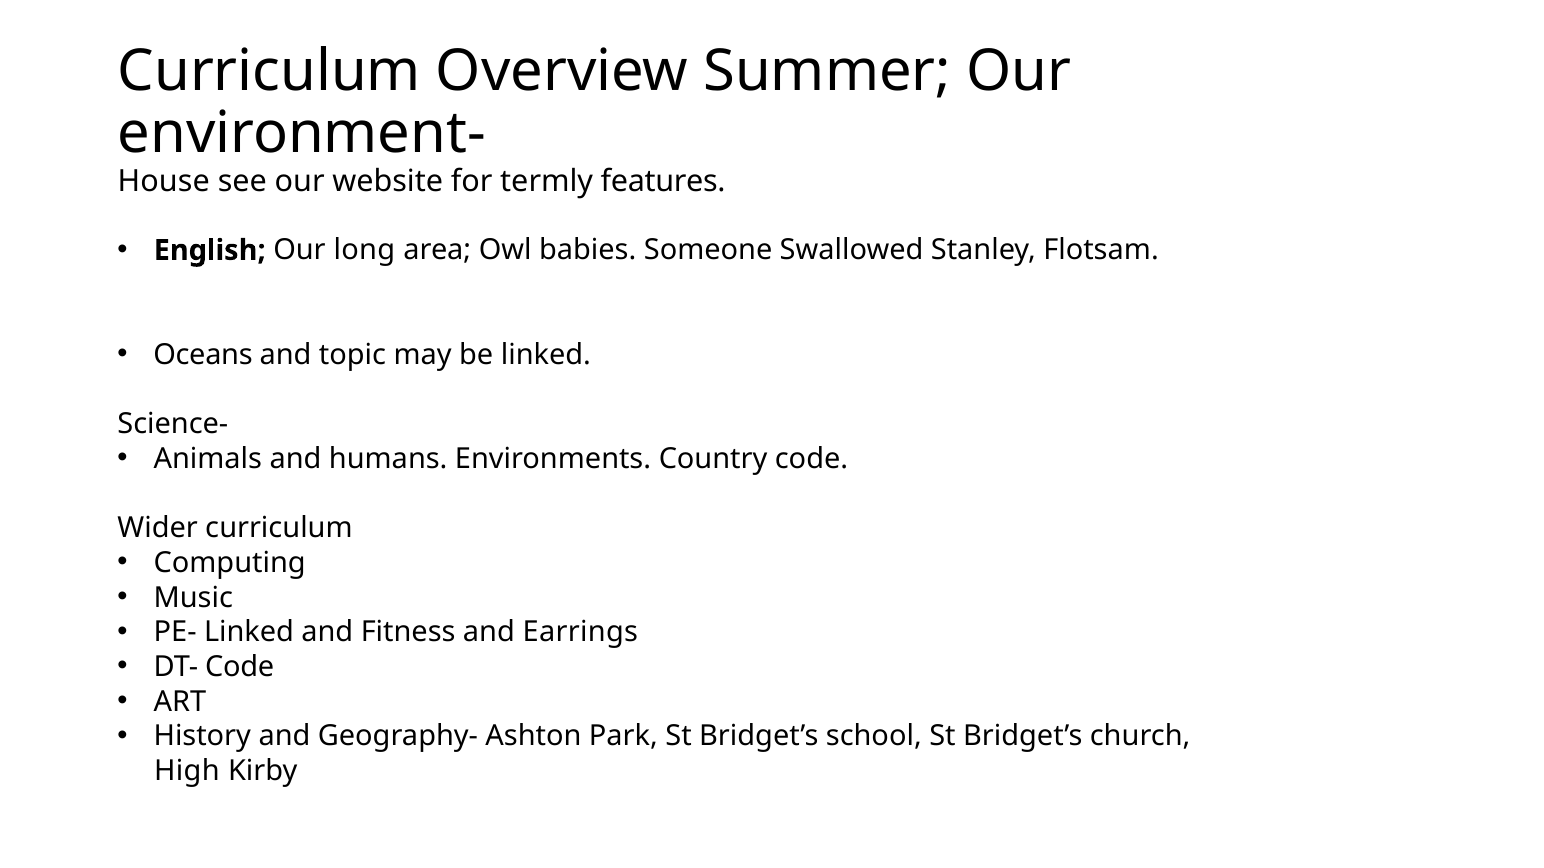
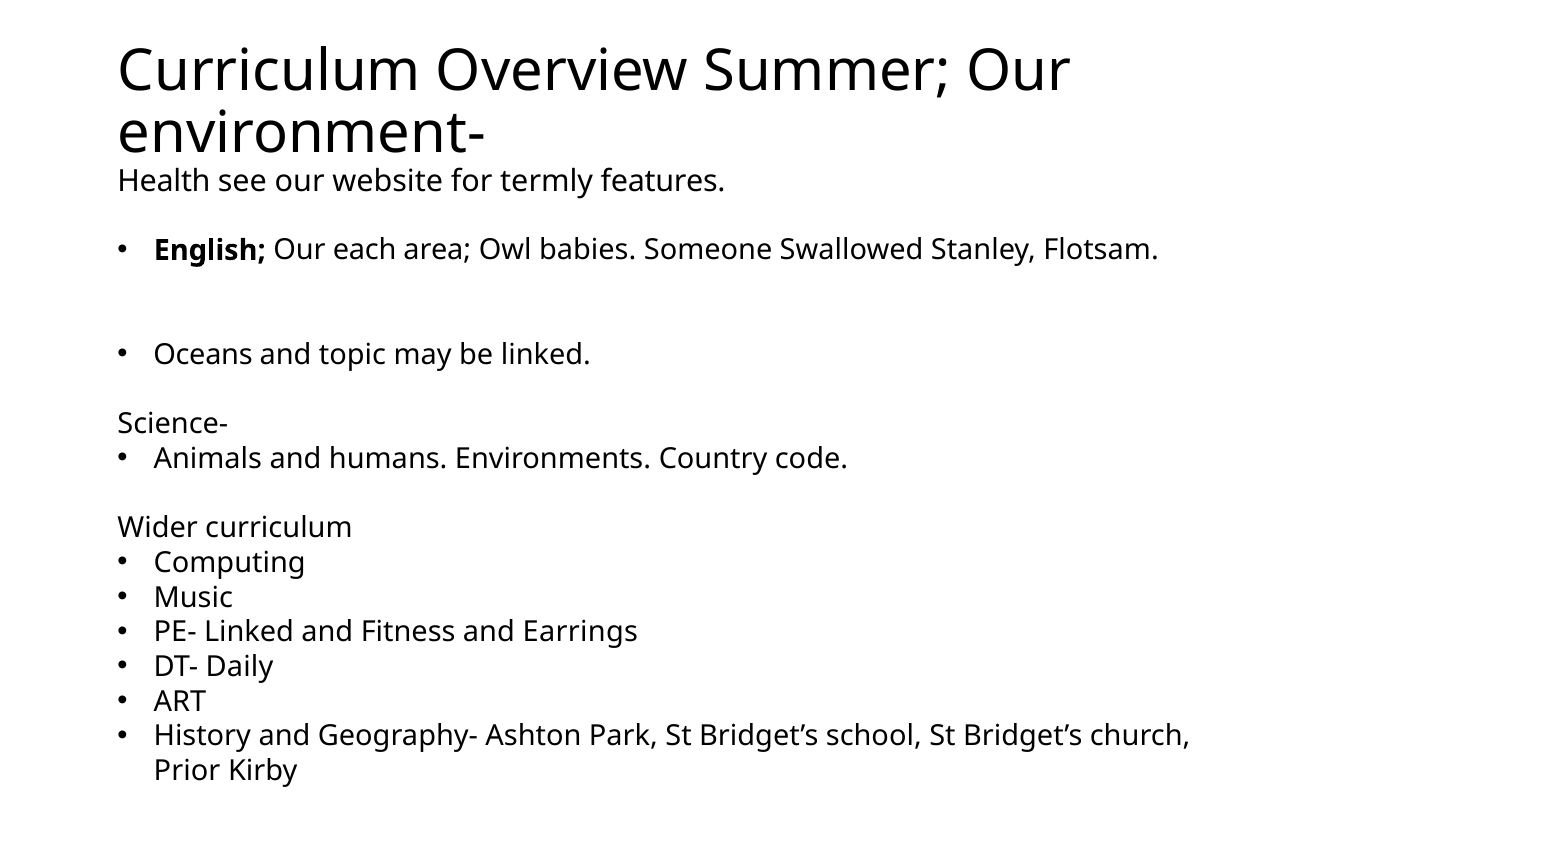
House: House -> Health
long: long -> each
DT- Code: Code -> Daily
High: High -> Prior
